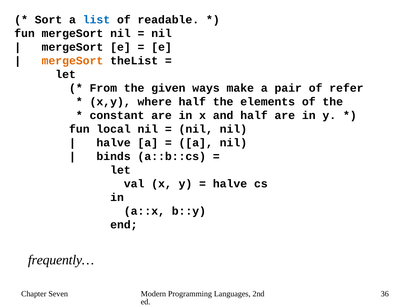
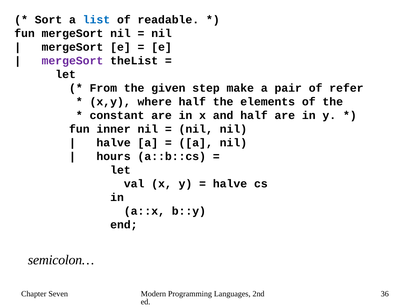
mergeSort at (72, 61) colour: orange -> purple
ways: ways -> step
local: local -> inner
binds: binds -> hours
frequently…: frequently… -> semicolon…
